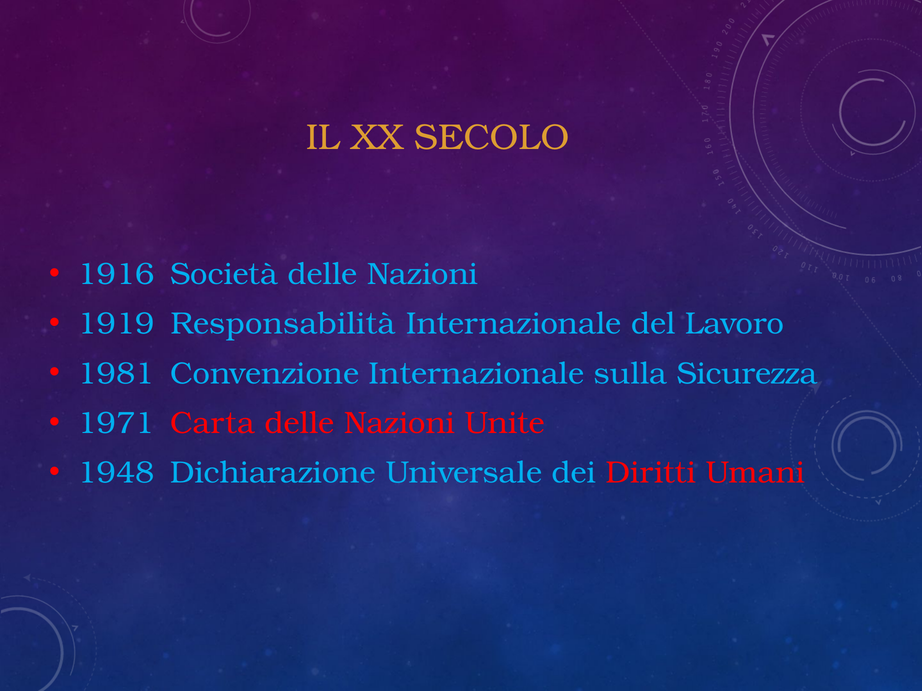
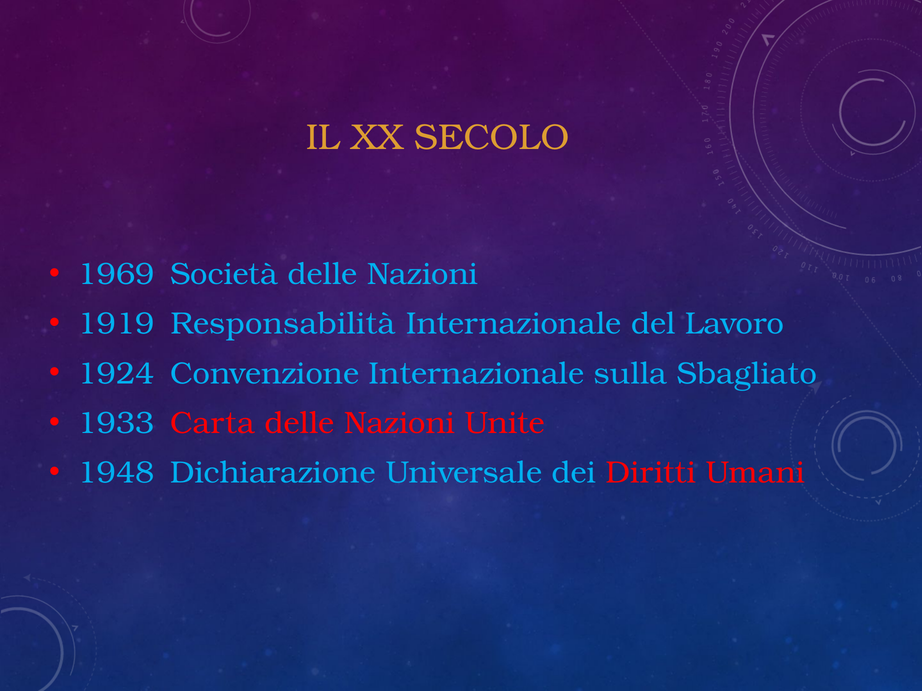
1916: 1916 -> 1969
1981: 1981 -> 1924
Sicurezza: Sicurezza -> Sbagliato
1971: 1971 -> 1933
